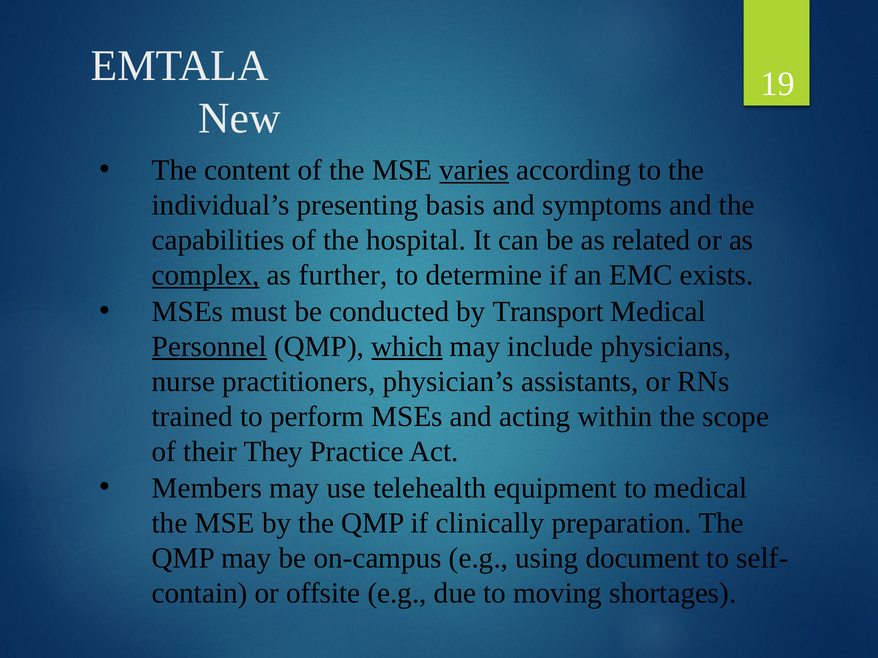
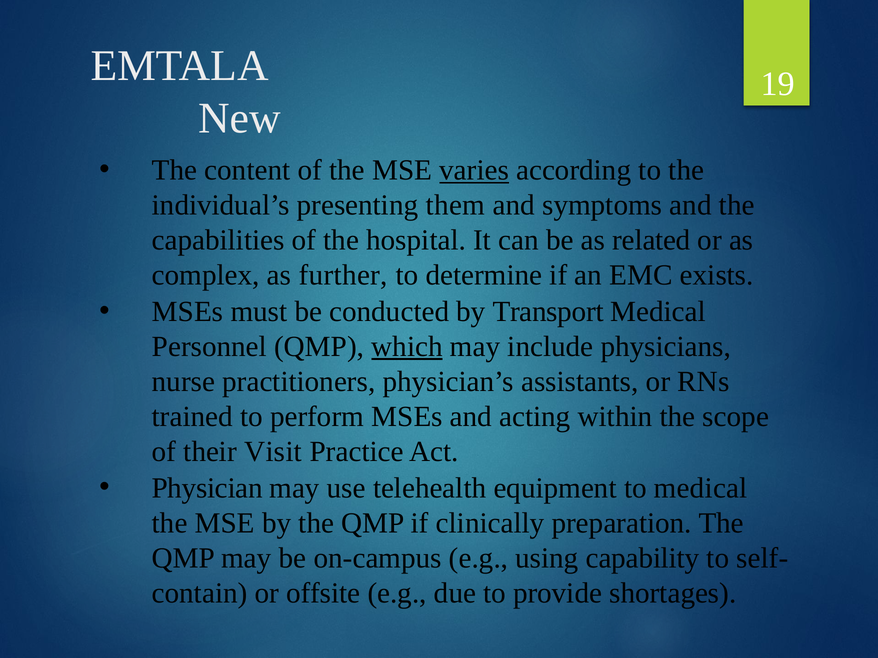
basis: basis -> them
complex underline: present -> none
Personnel underline: present -> none
They: They -> Visit
Members: Members -> Physician
document: document -> capability
moving: moving -> provide
